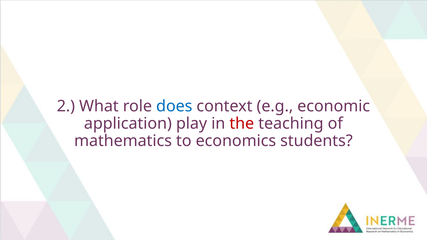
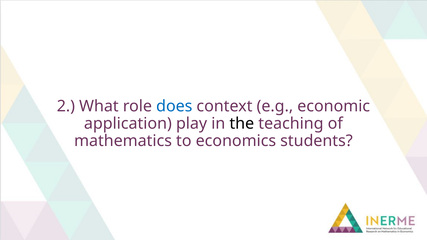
the colour: red -> black
